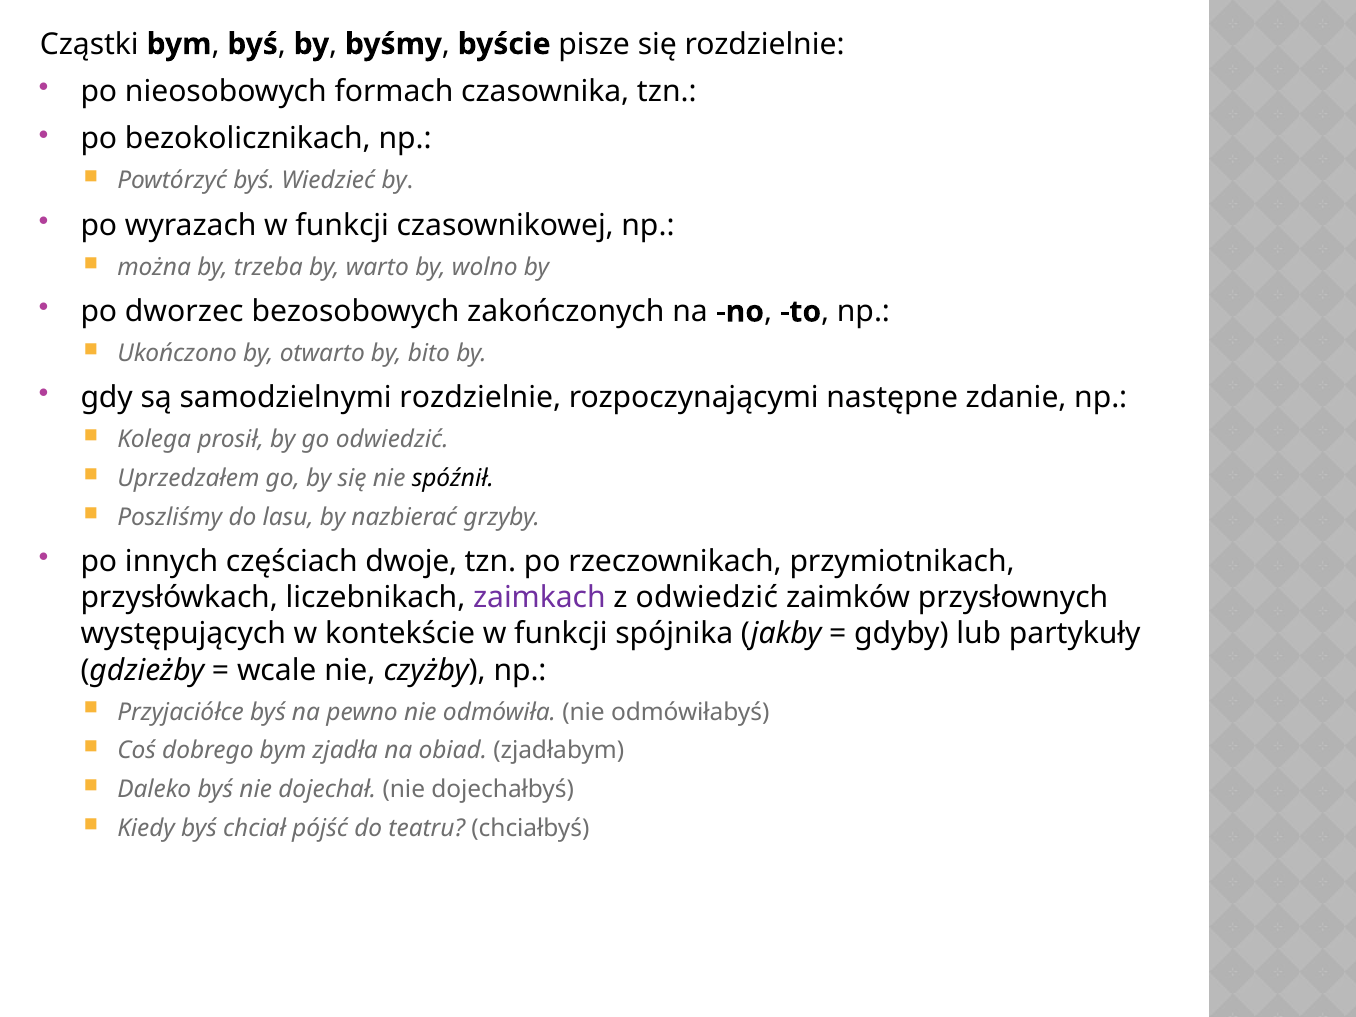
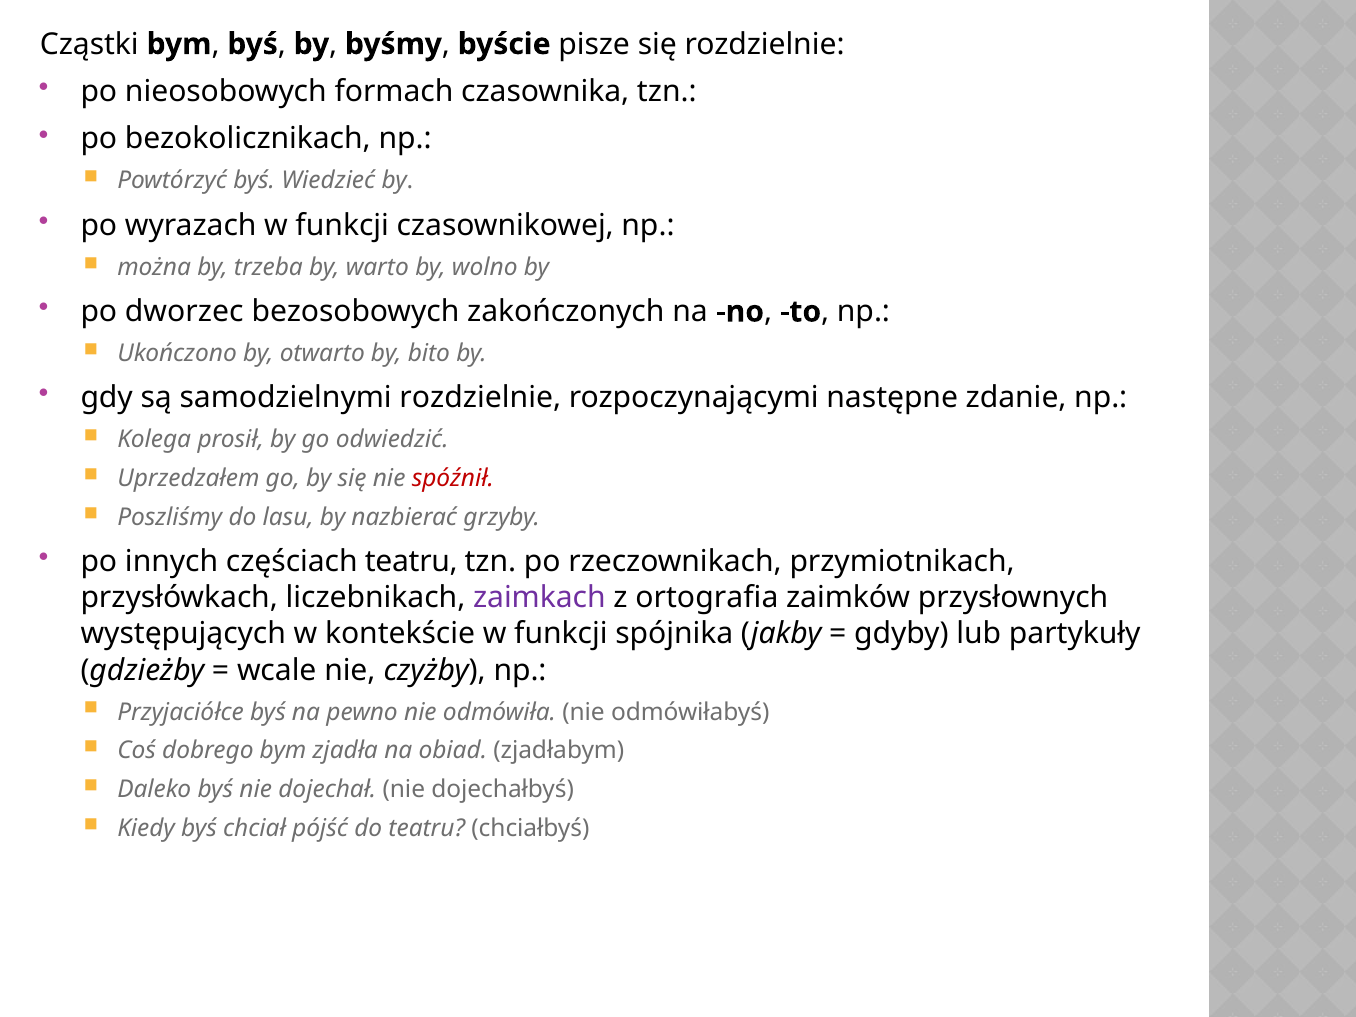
spóźnił colour: black -> red
częściach dwoje: dwoje -> teatru
z odwiedzić: odwiedzić -> ortografia
